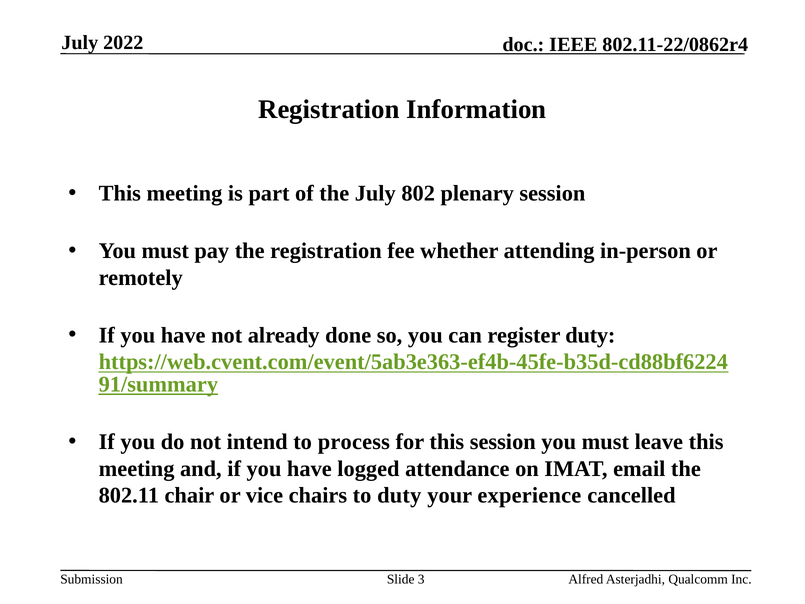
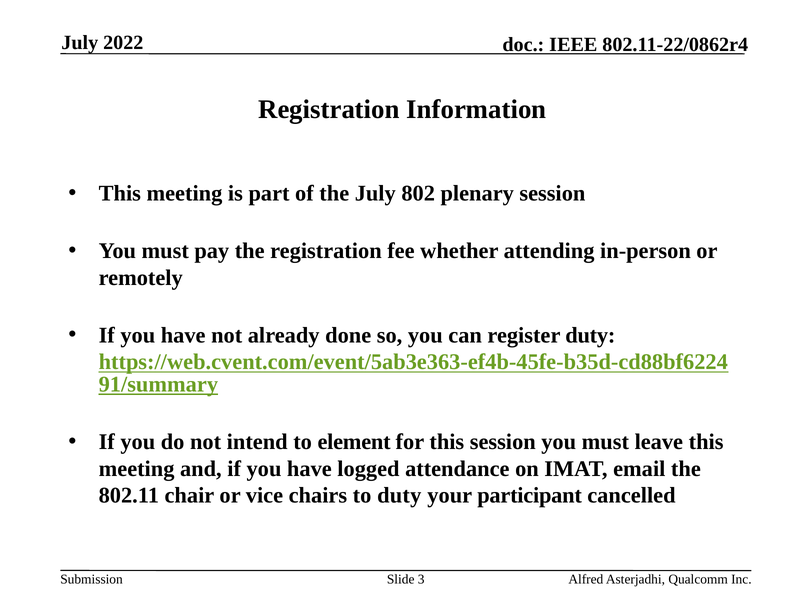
process: process -> element
experience: experience -> participant
